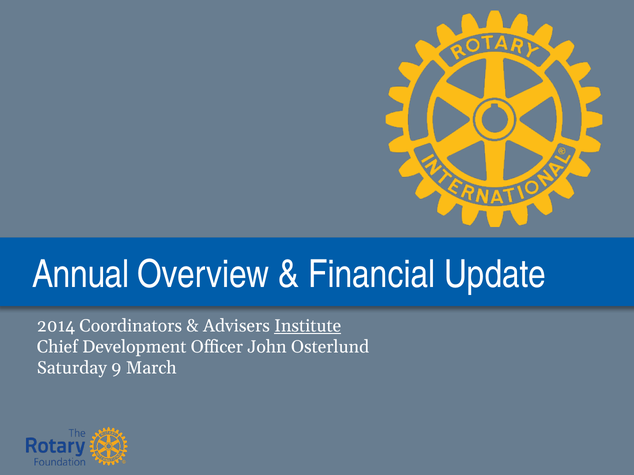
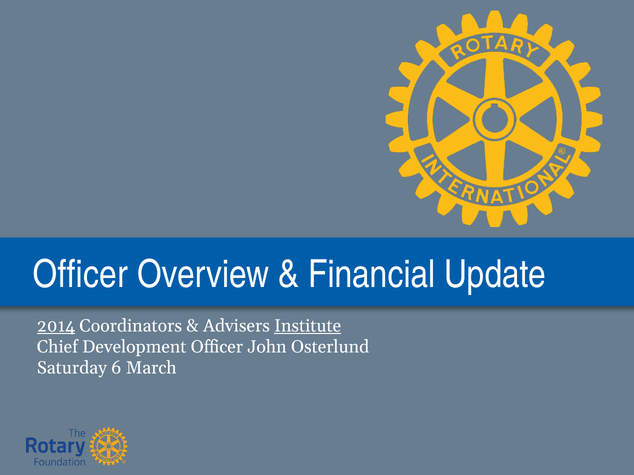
Annual at (81, 275): Annual -> Officer
2014 underline: none -> present
9: 9 -> 6
